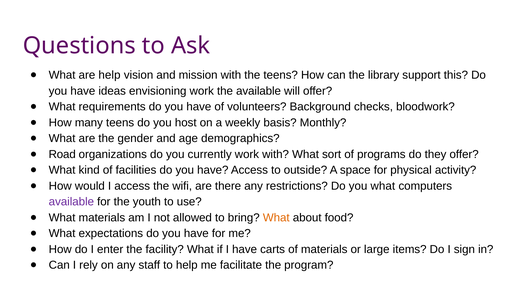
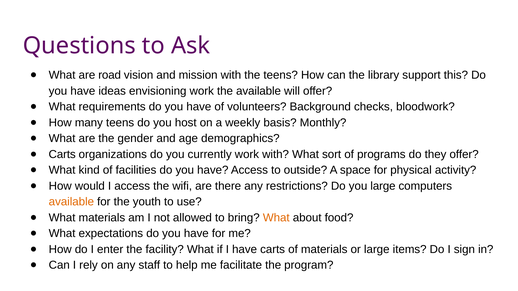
are help: help -> road
Road at (62, 154): Road -> Carts
you what: what -> large
available at (71, 202) colour: purple -> orange
